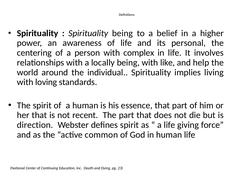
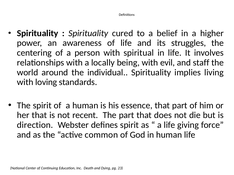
Spirituality being: being -> cured
personal: personal -> struggles
complex: complex -> spiritual
like: like -> evil
help: help -> staff
